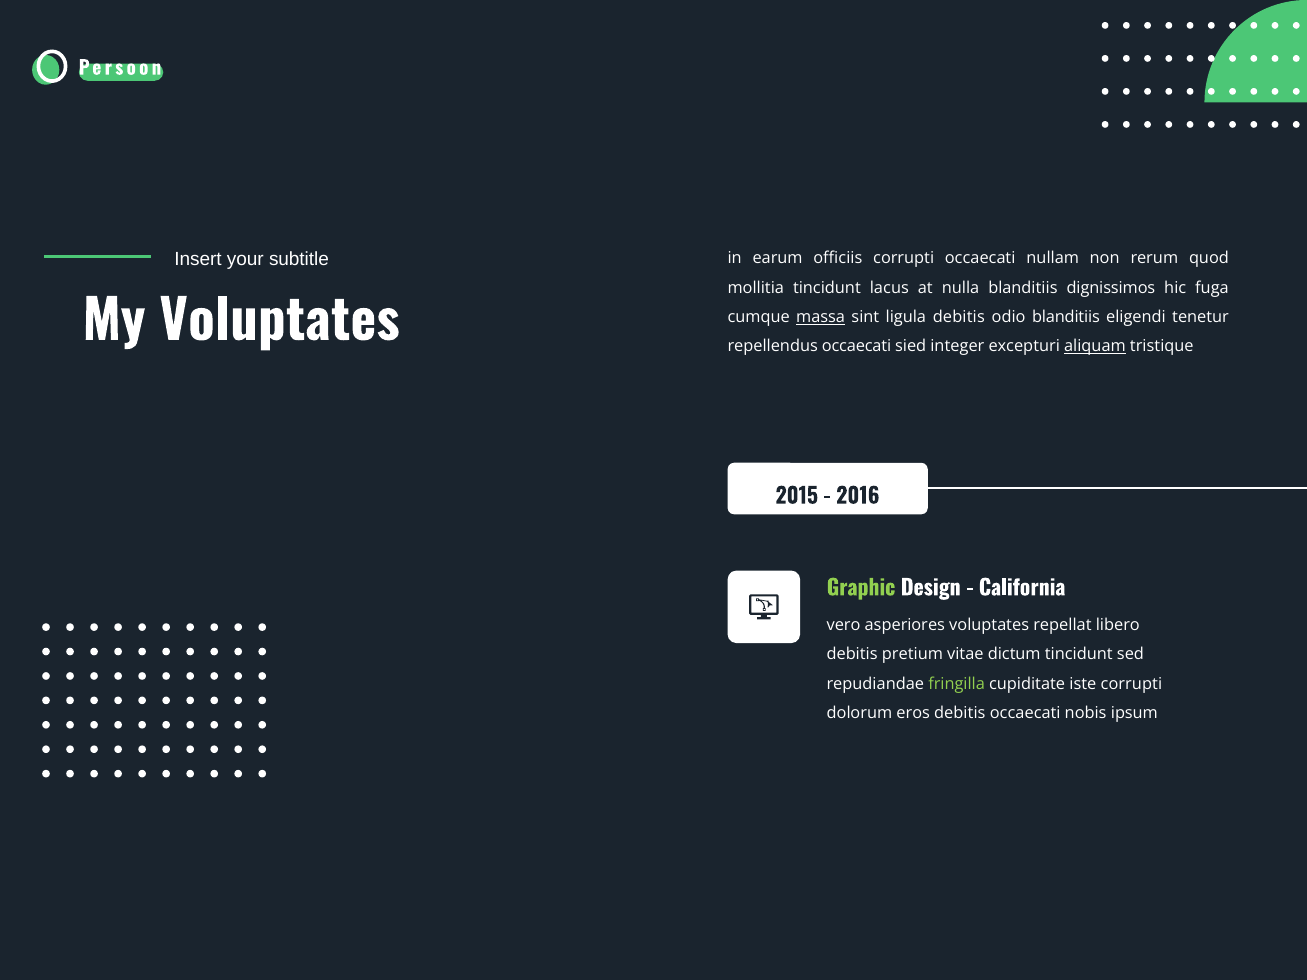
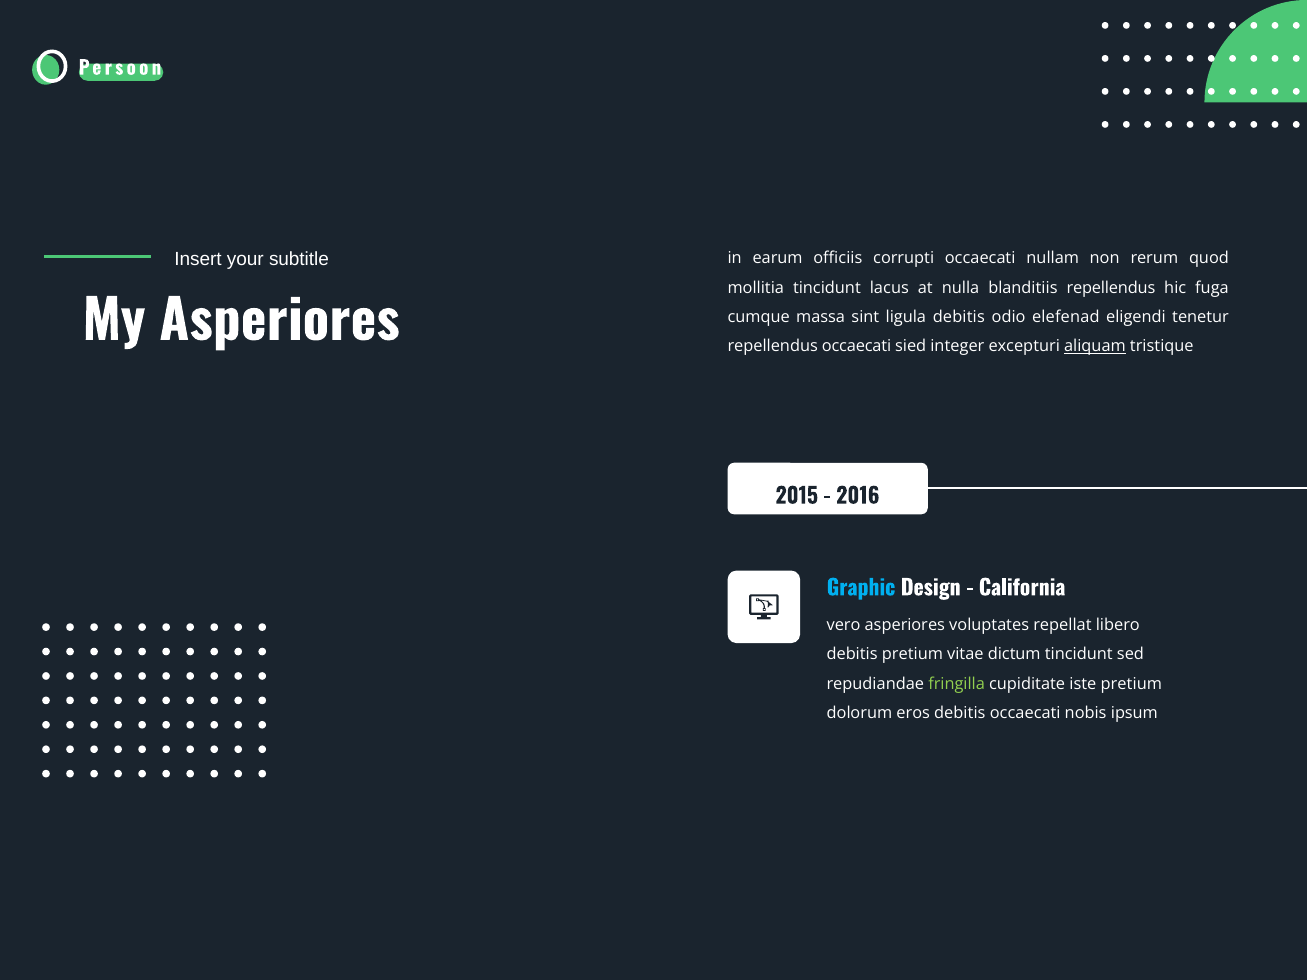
blanditiis dignissimos: dignissimos -> repellendus
My Voluptates: Voluptates -> Asperiores
massa underline: present -> none
odio blanditiis: blanditiis -> elefenad
Graphic colour: light green -> light blue
iste corrupti: corrupti -> pretium
